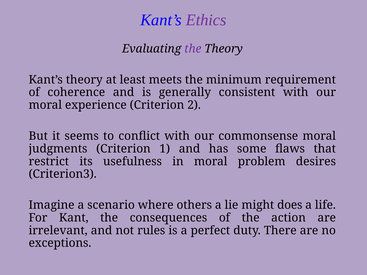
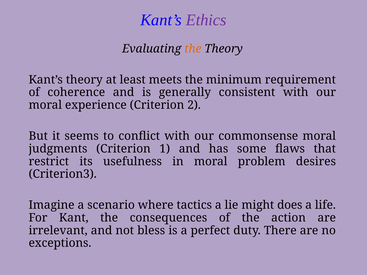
the at (193, 49) colour: purple -> orange
others: others -> tactics
rules: rules -> bless
